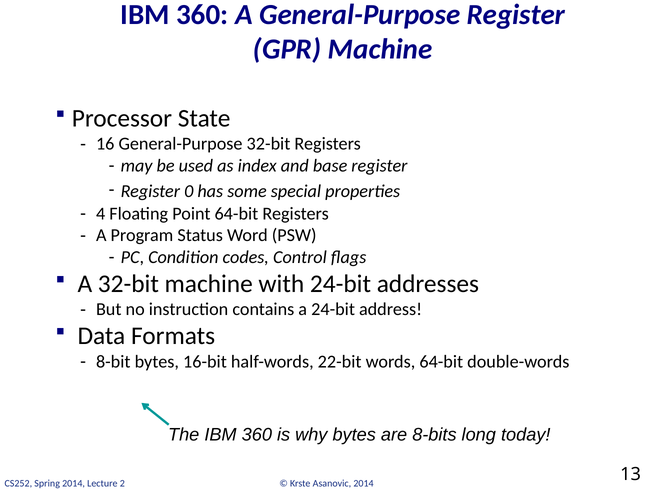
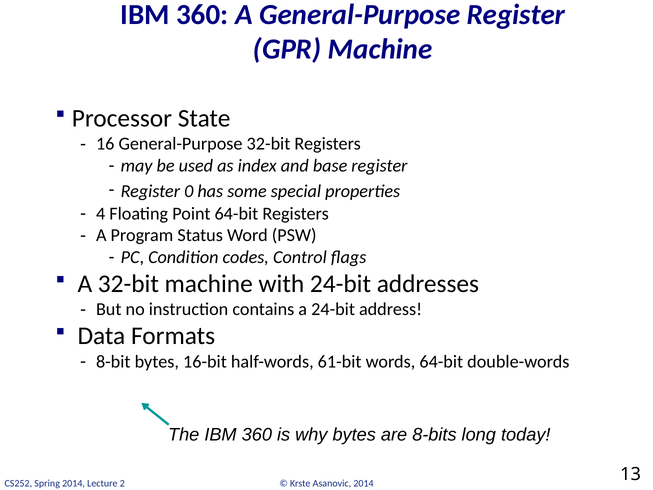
22-bit: 22-bit -> 61-bit
